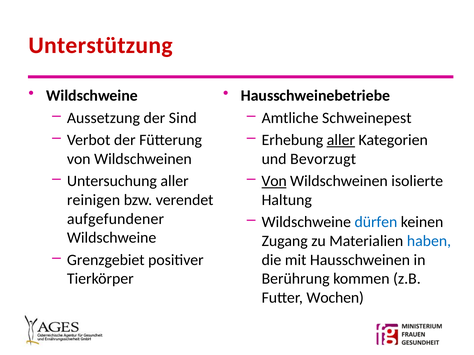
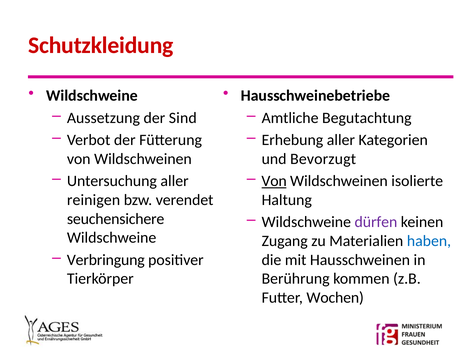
Unterstützung: Unterstützung -> Schutzkleidung
Schweinepest: Schweinepest -> Begutachtung
aller at (341, 140) underline: present -> none
aufgefundener: aufgefundener -> seuchensichere
dürfen colour: blue -> purple
Grenzgebiet: Grenzgebiet -> Verbringung
